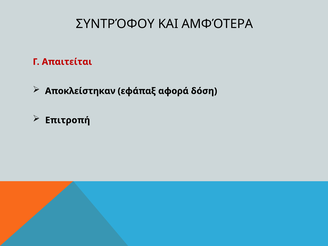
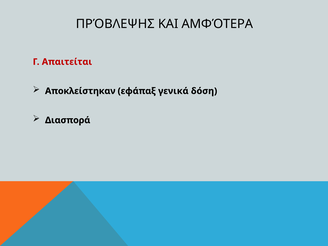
ΣΥΝΤΡΌΦΟΥ: ΣΥΝΤΡΌΦΟΥ -> ΠΡΌΒΛΕΨΗΣ
αφορά: αφορά -> γενικά
Επιτροπή: Επιτροπή -> Διασπορά
